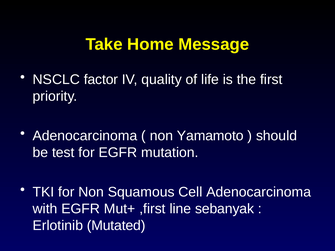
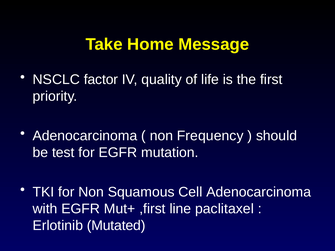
Yamamoto: Yamamoto -> Frequency
sebanyak: sebanyak -> paclitaxel
